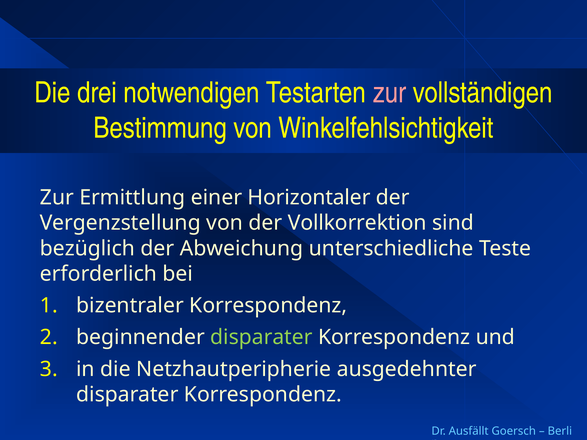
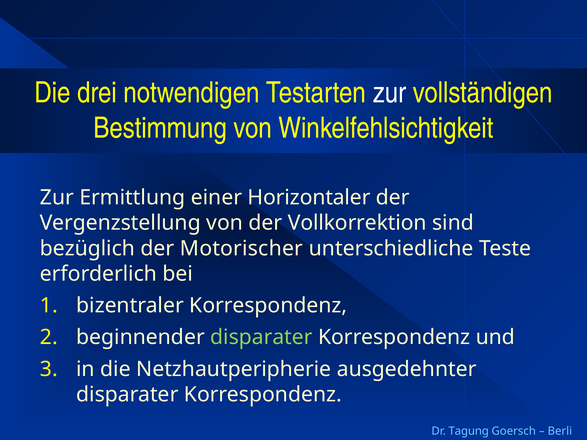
zur at (389, 93) colour: pink -> white
Abweichung: Abweichung -> Motorischer
Ausfällt: Ausfällt -> Tagung
